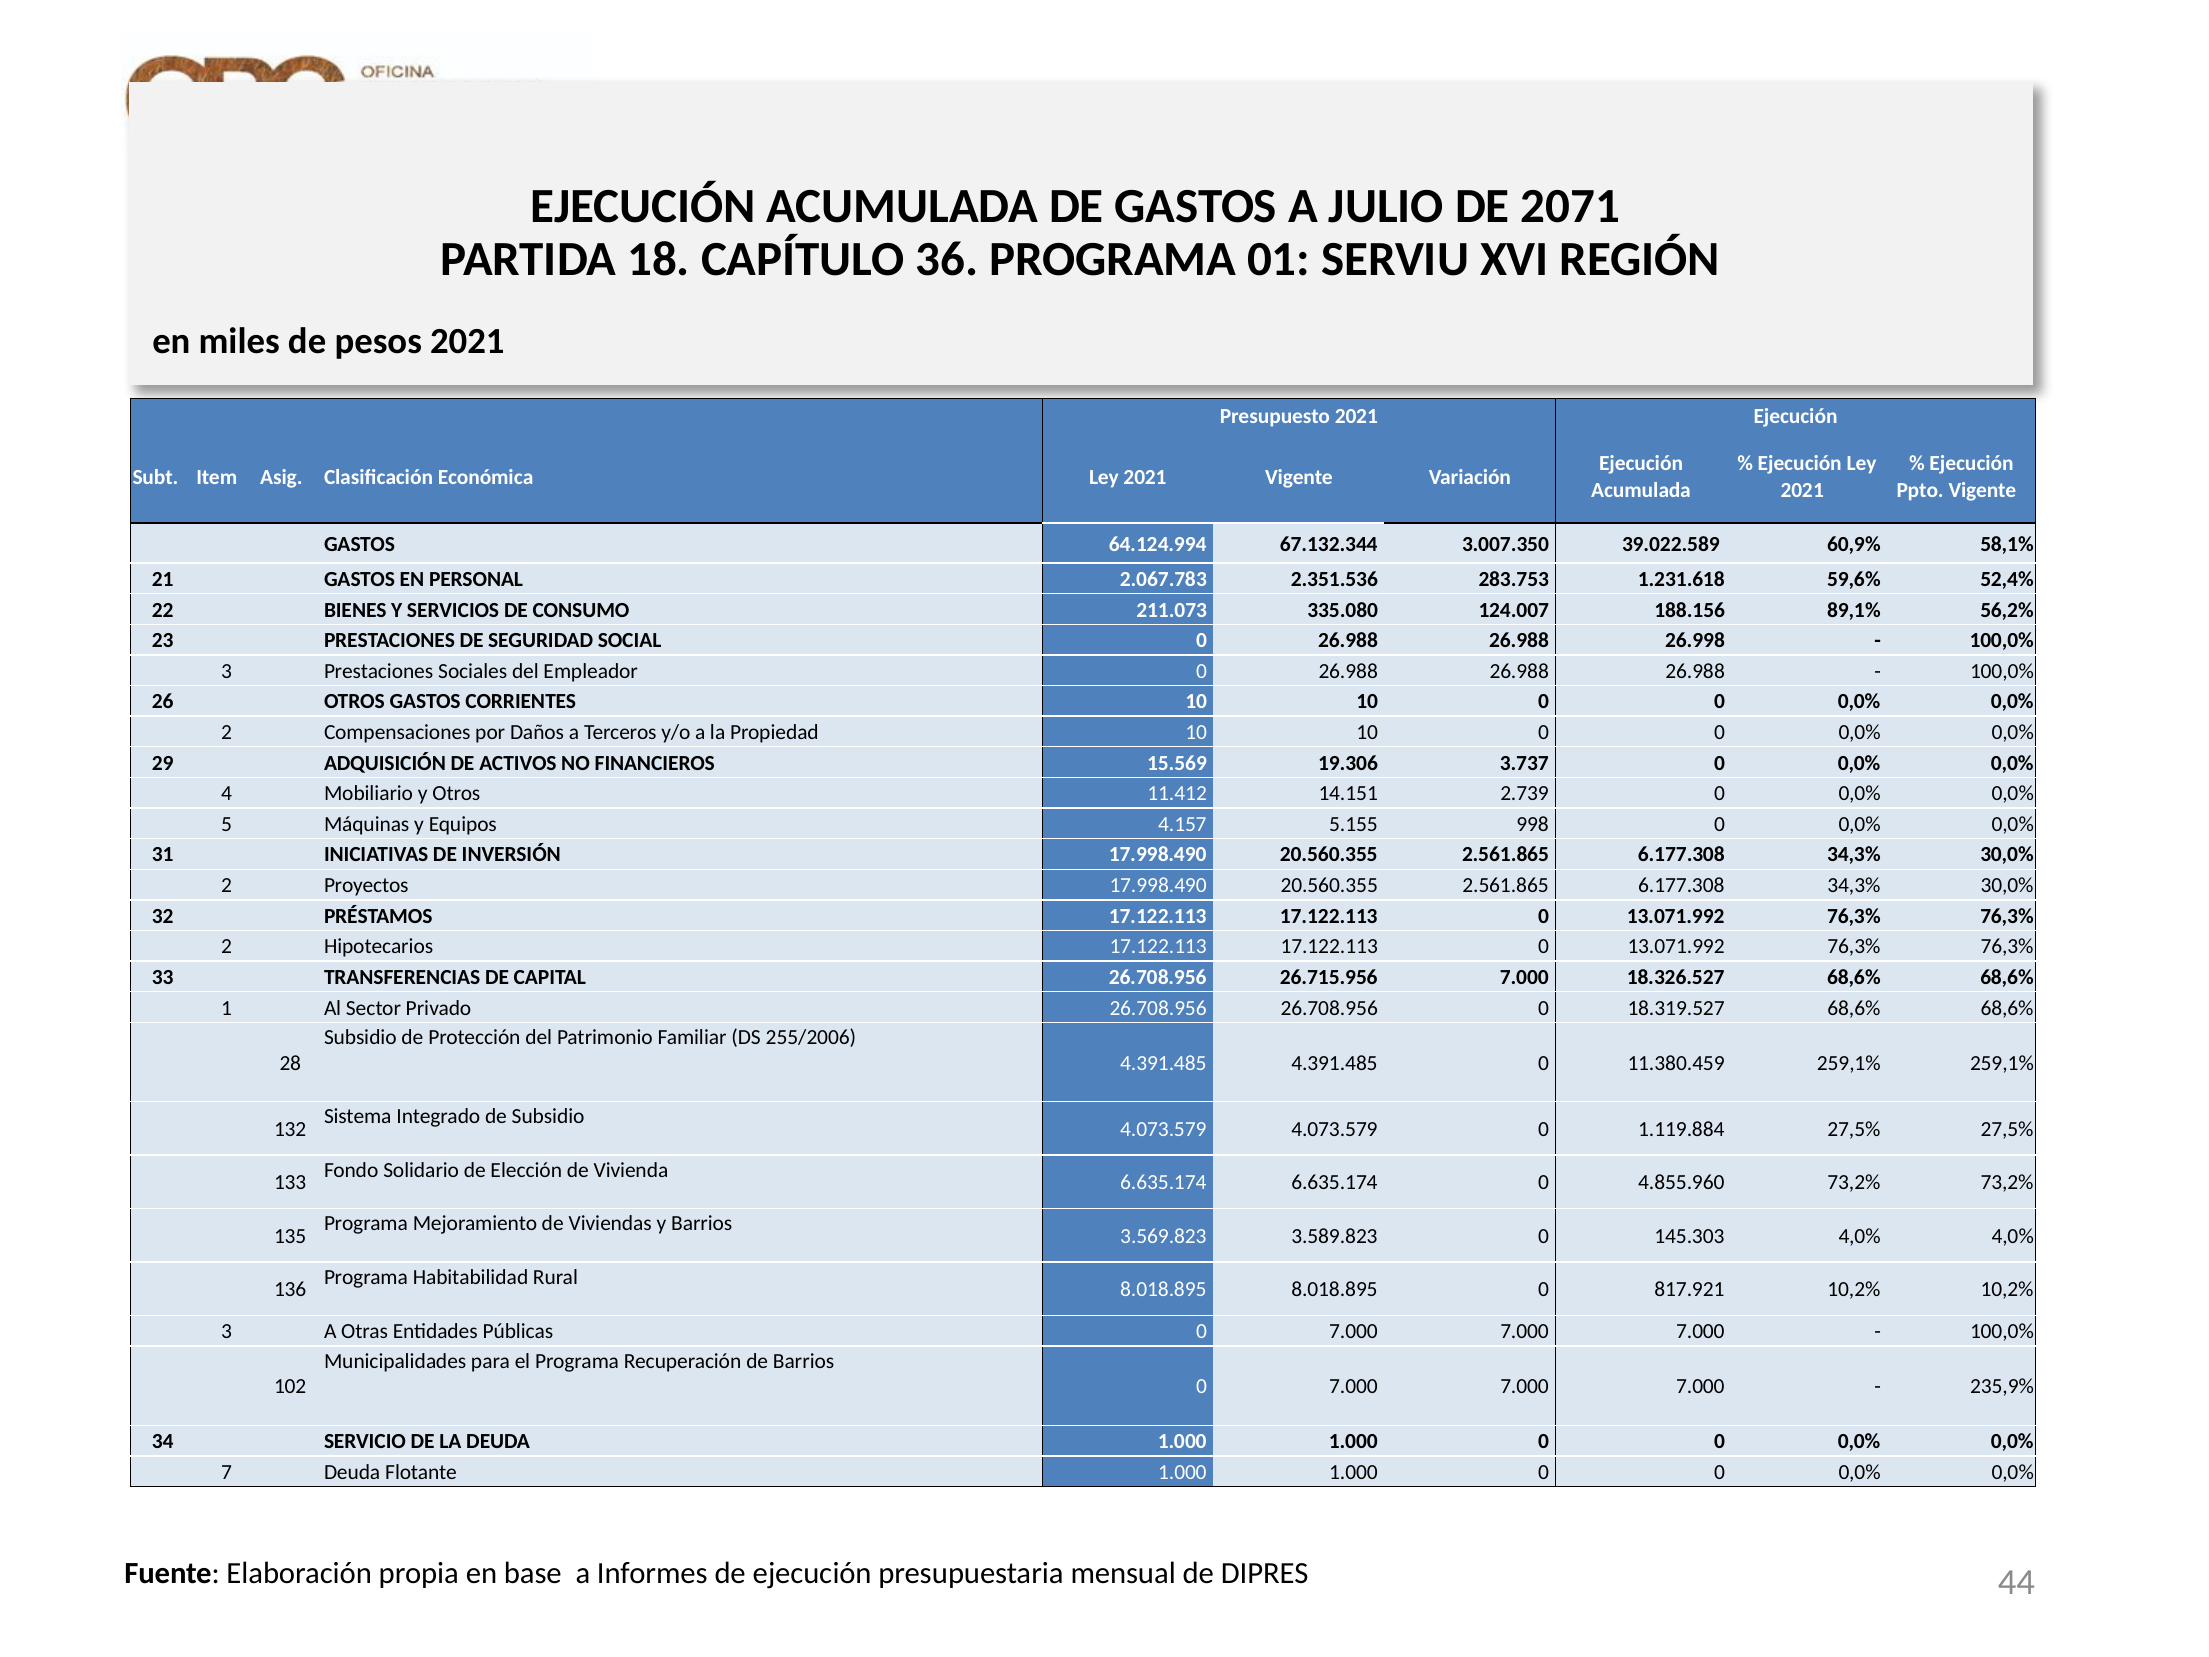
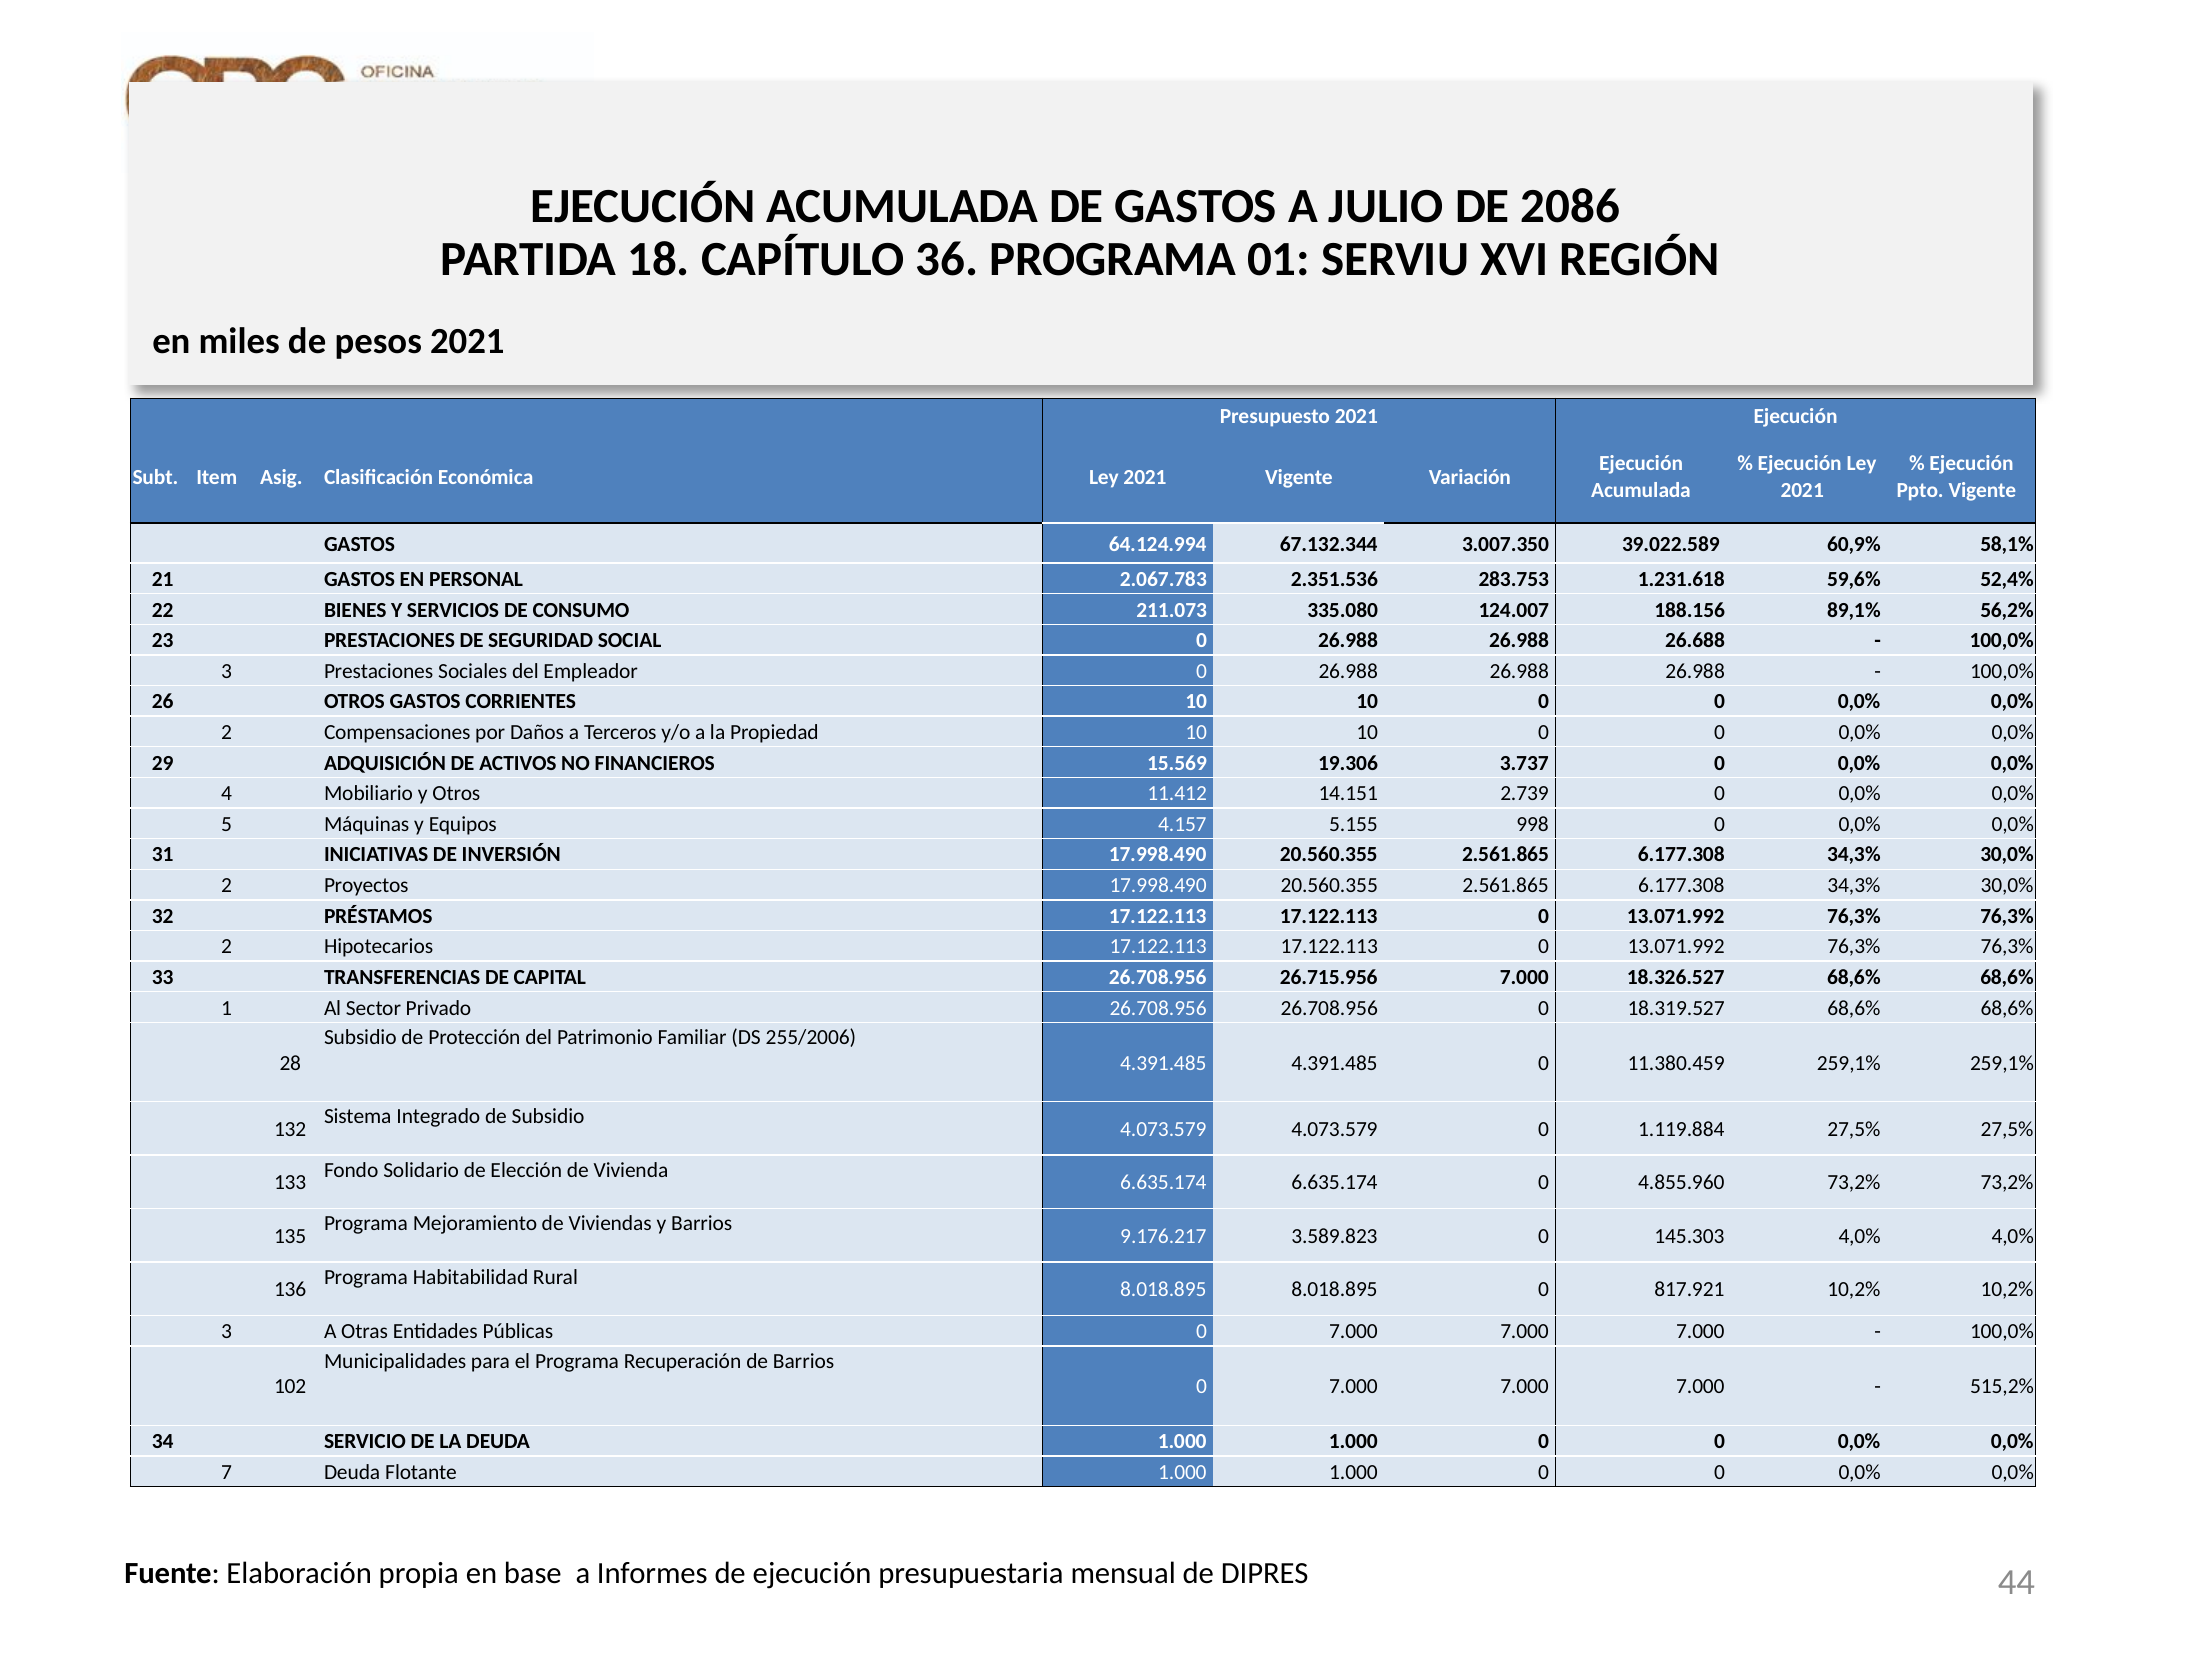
2071: 2071 -> 2086
26.998: 26.998 -> 26.688
3.569.823: 3.569.823 -> 9.176.217
235,9%: 235,9% -> 515,2%
